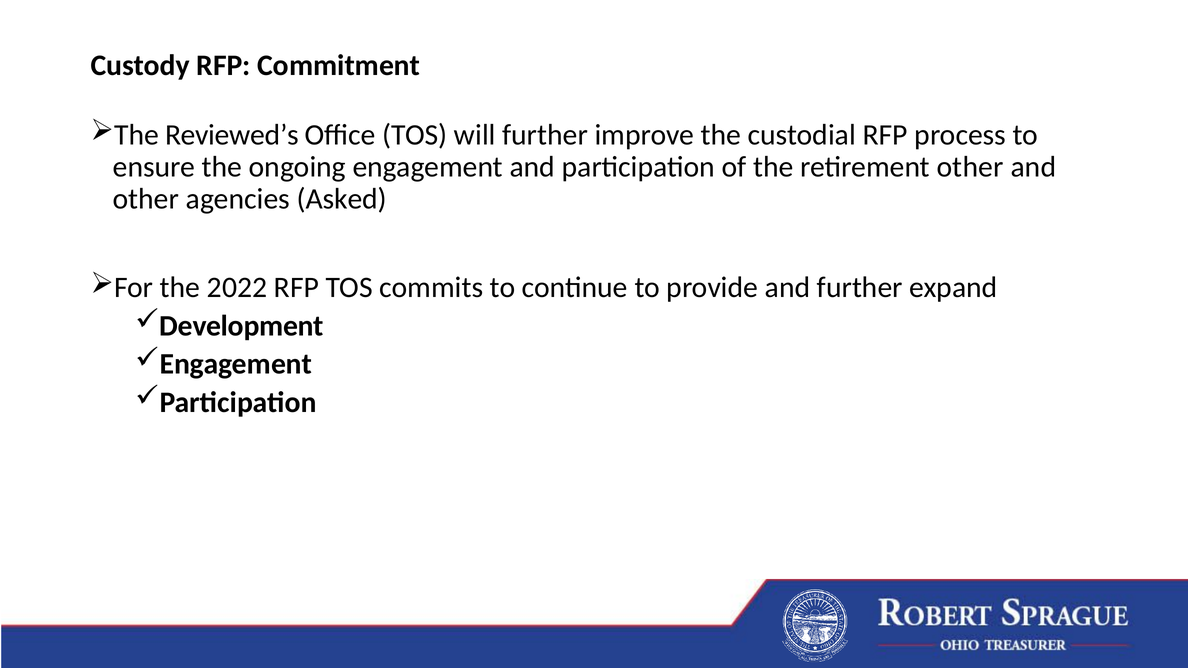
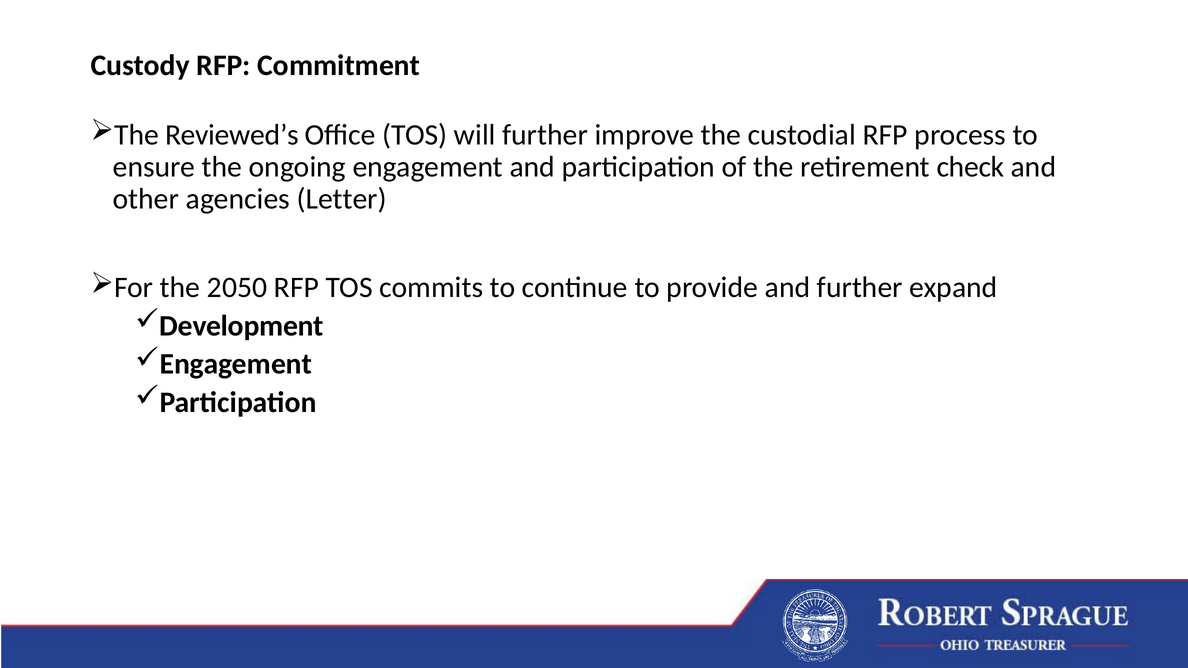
retirement other: other -> check
Asked: Asked -> Letter
2022: 2022 -> 2050
